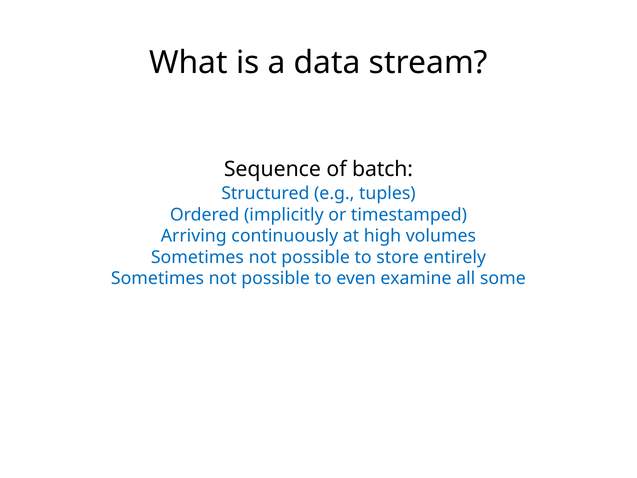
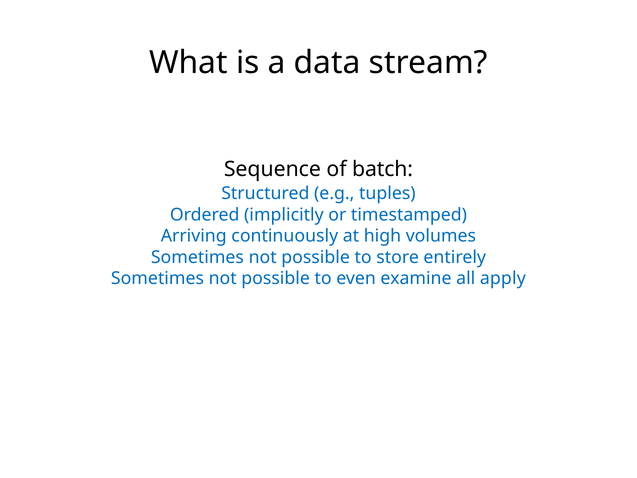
some: some -> apply
